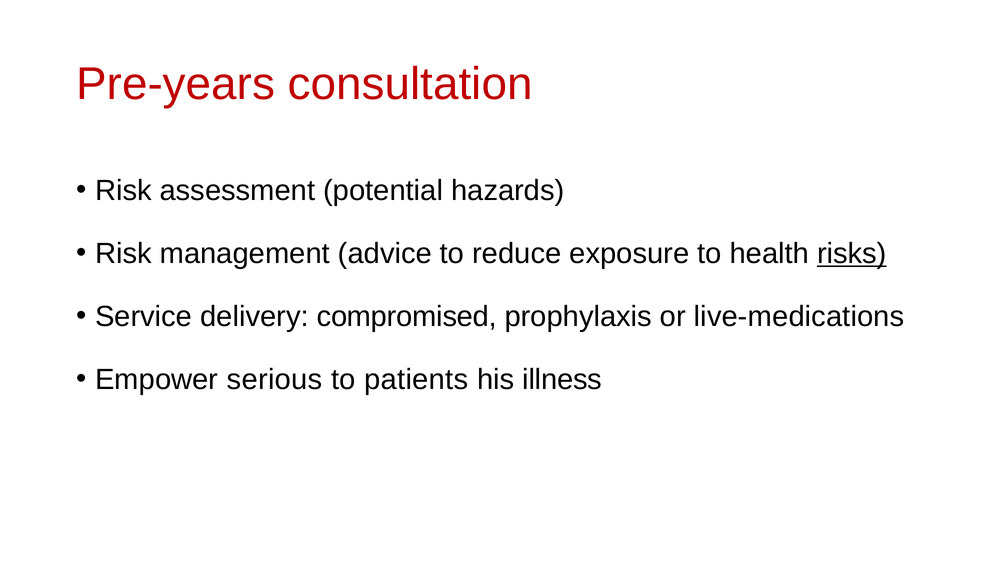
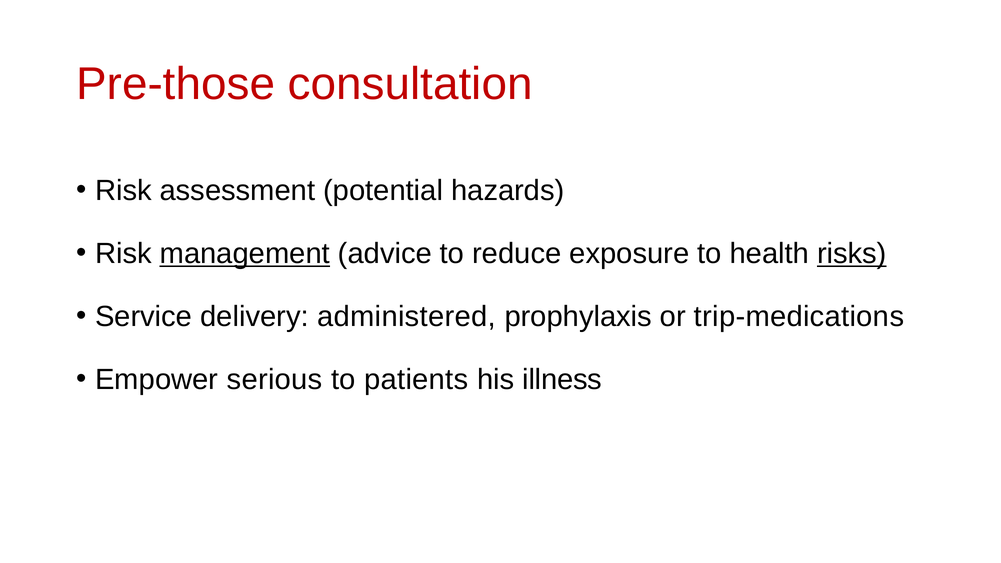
Pre-years: Pre-years -> Pre-those
management underline: none -> present
compromised: compromised -> administered
live-medications: live-medications -> trip-medications
